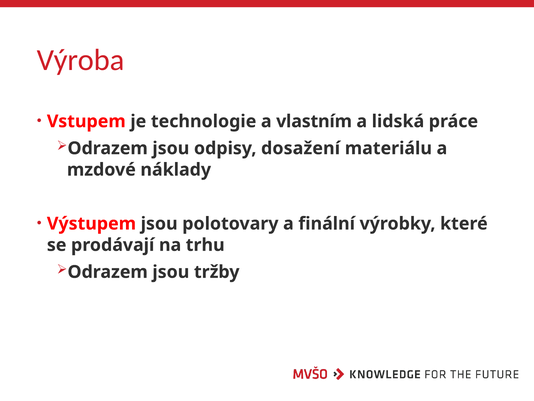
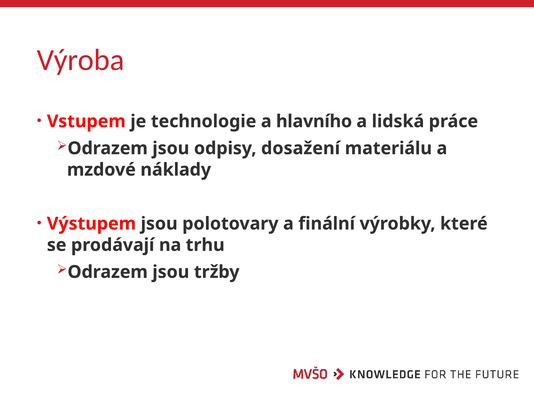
vlastním: vlastním -> hlavního
